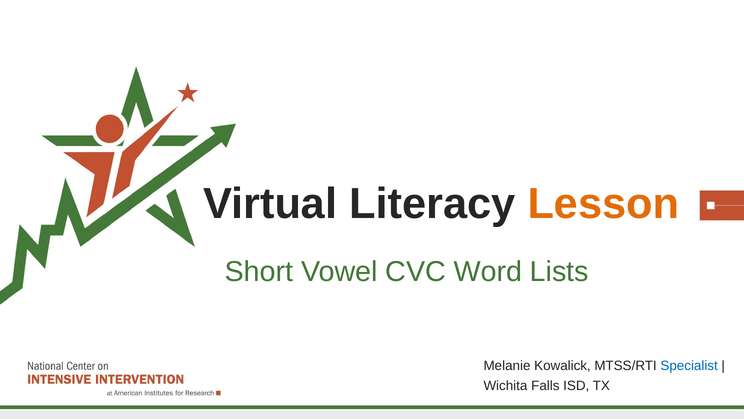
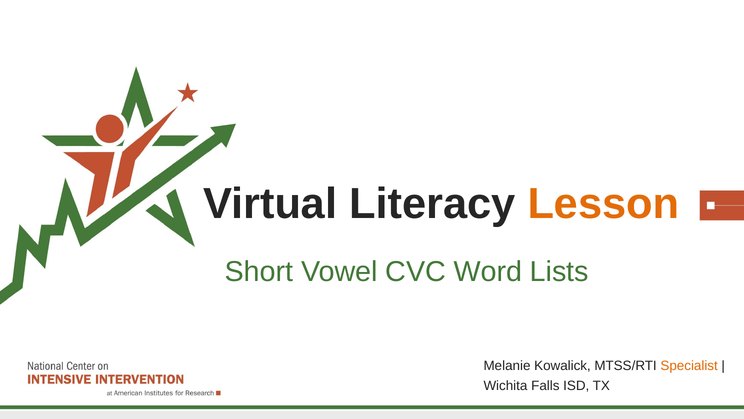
Specialist colour: blue -> orange
